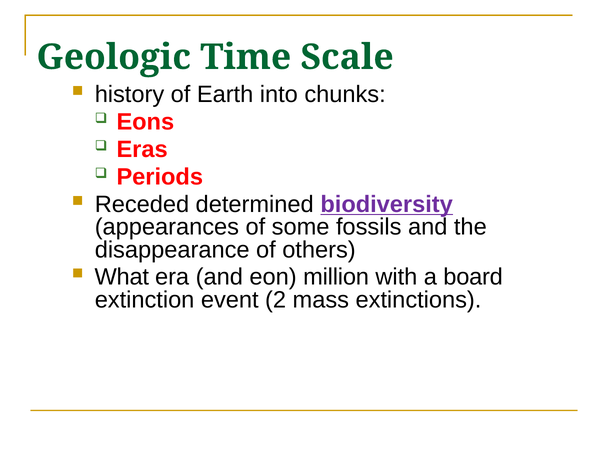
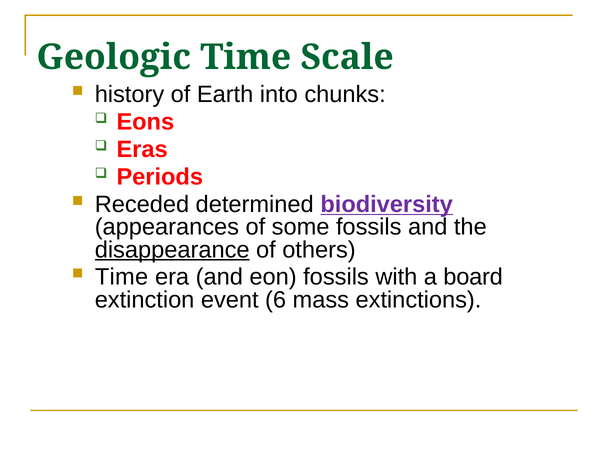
disappearance underline: none -> present
What at (122, 277): What -> Time
eon million: million -> fossils
2: 2 -> 6
